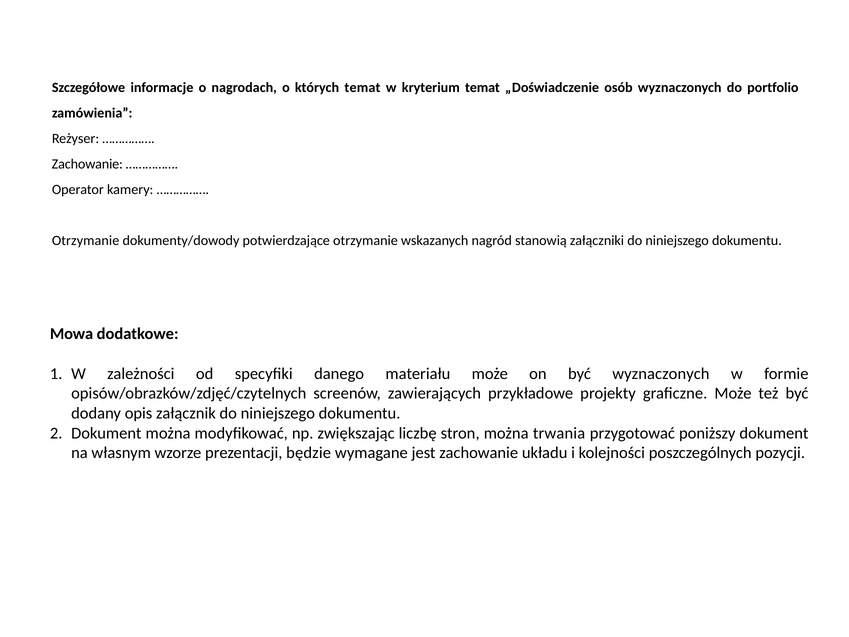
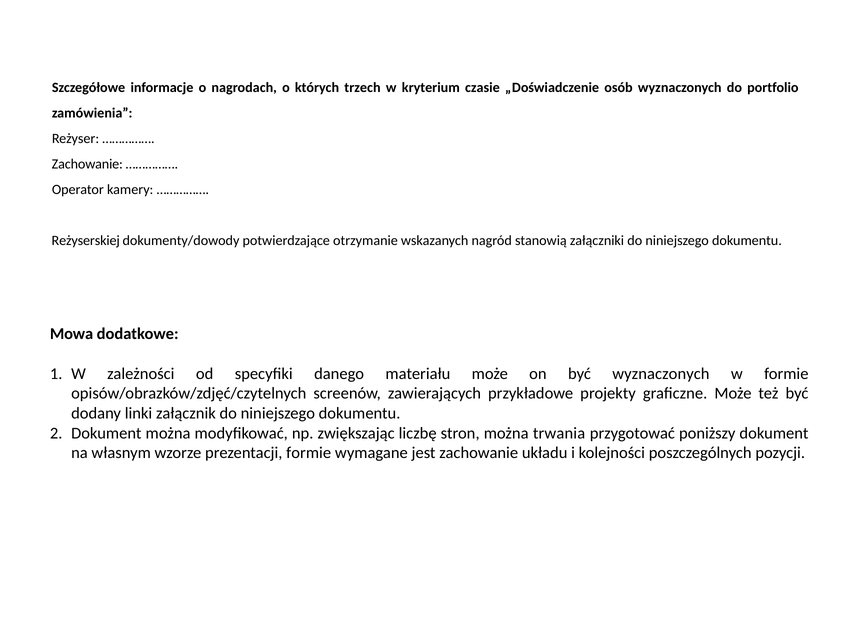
których temat: temat -> trzech
kryterium temat: temat -> czasie
Otrzymanie at (86, 241): Otrzymanie -> Reżyserskiej
opis: opis -> linki
prezentacji będzie: będzie -> formie
